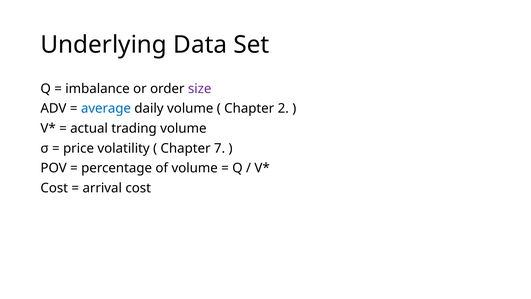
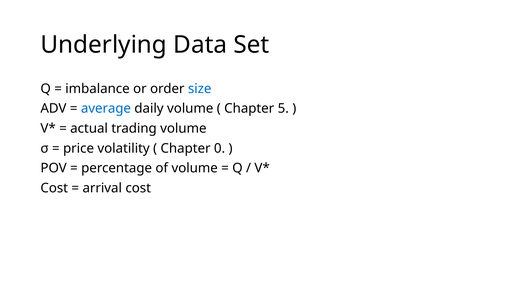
size colour: purple -> blue
2: 2 -> 5
7: 7 -> 0
